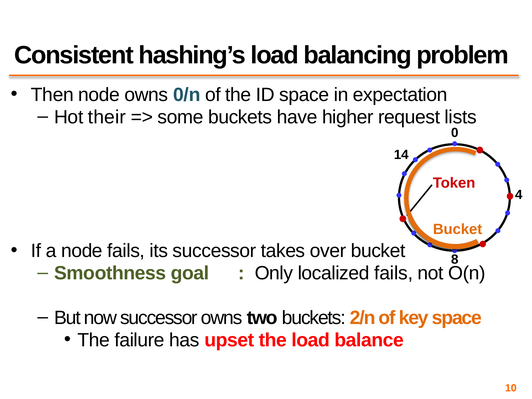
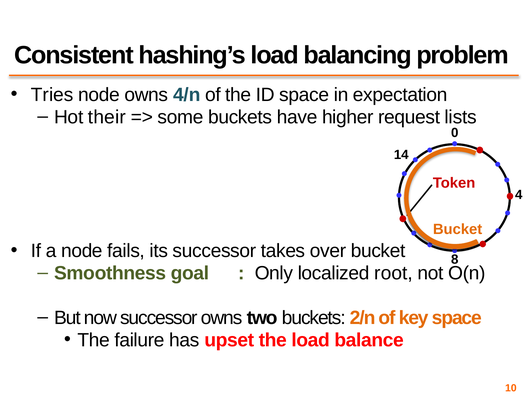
Then: Then -> Tries
0/n: 0/n -> 4/n
localized fails: fails -> root
